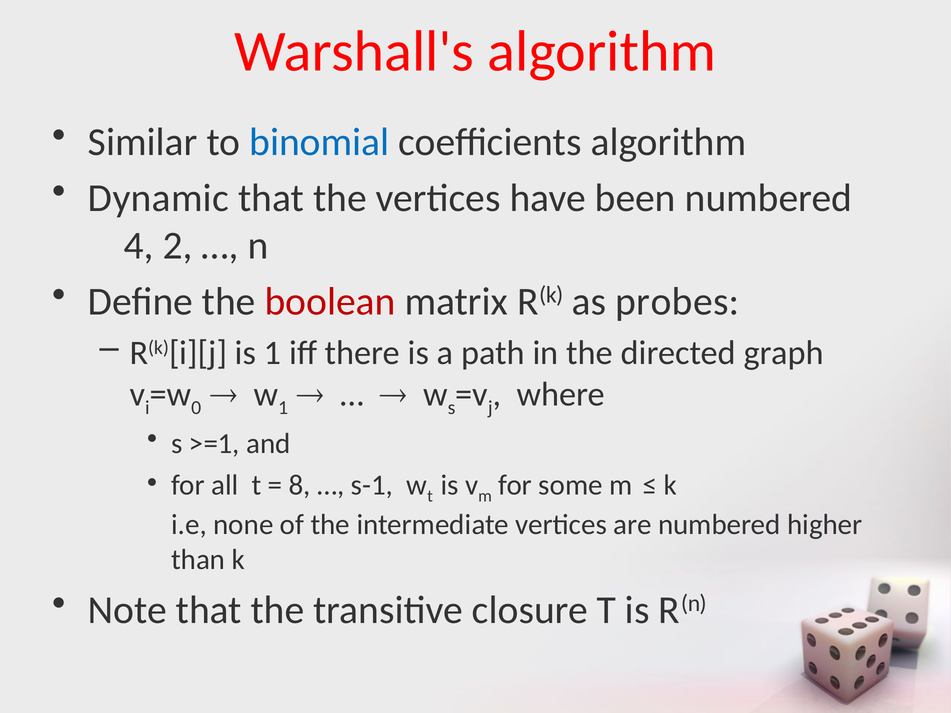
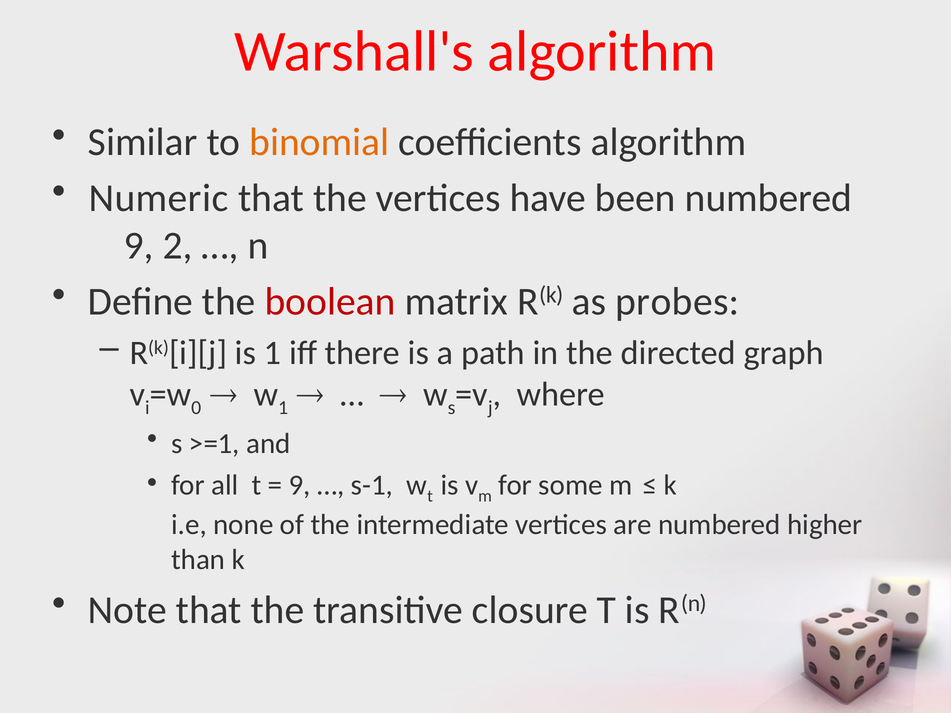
binomial colour: blue -> orange
Dynamic: Dynamic -> Numeric
4 at (139, 246): 4 -> 9
8 at (300, 485): 8 -> 9
